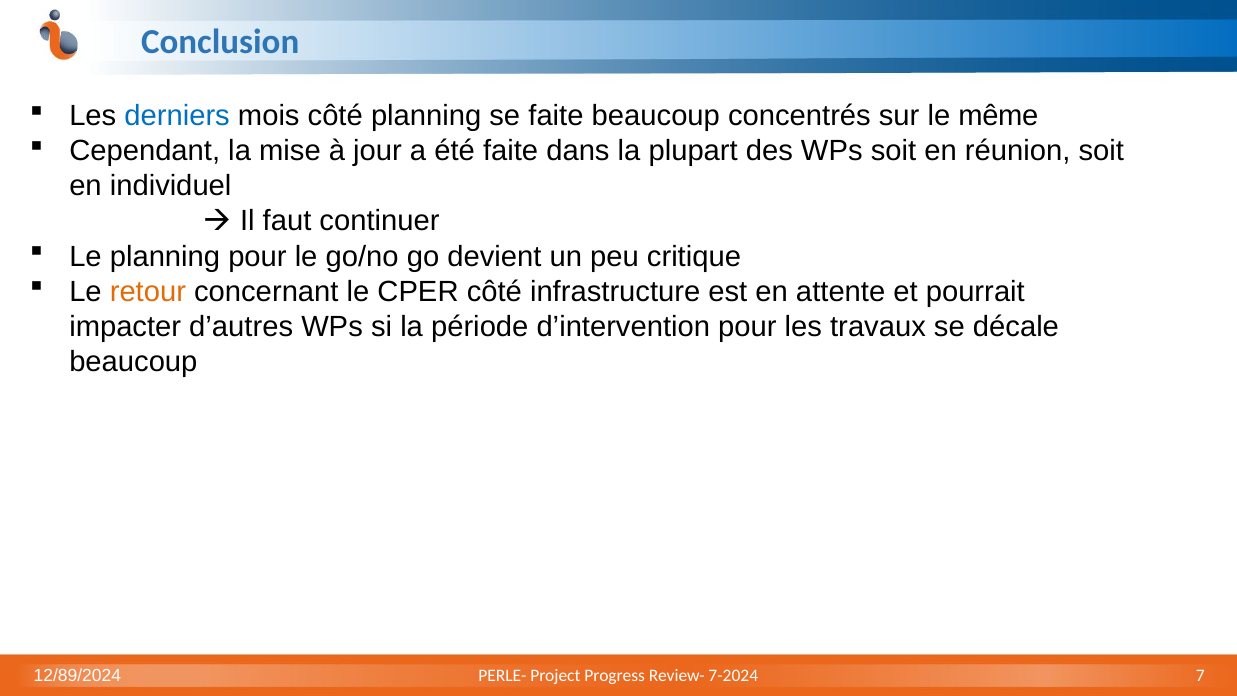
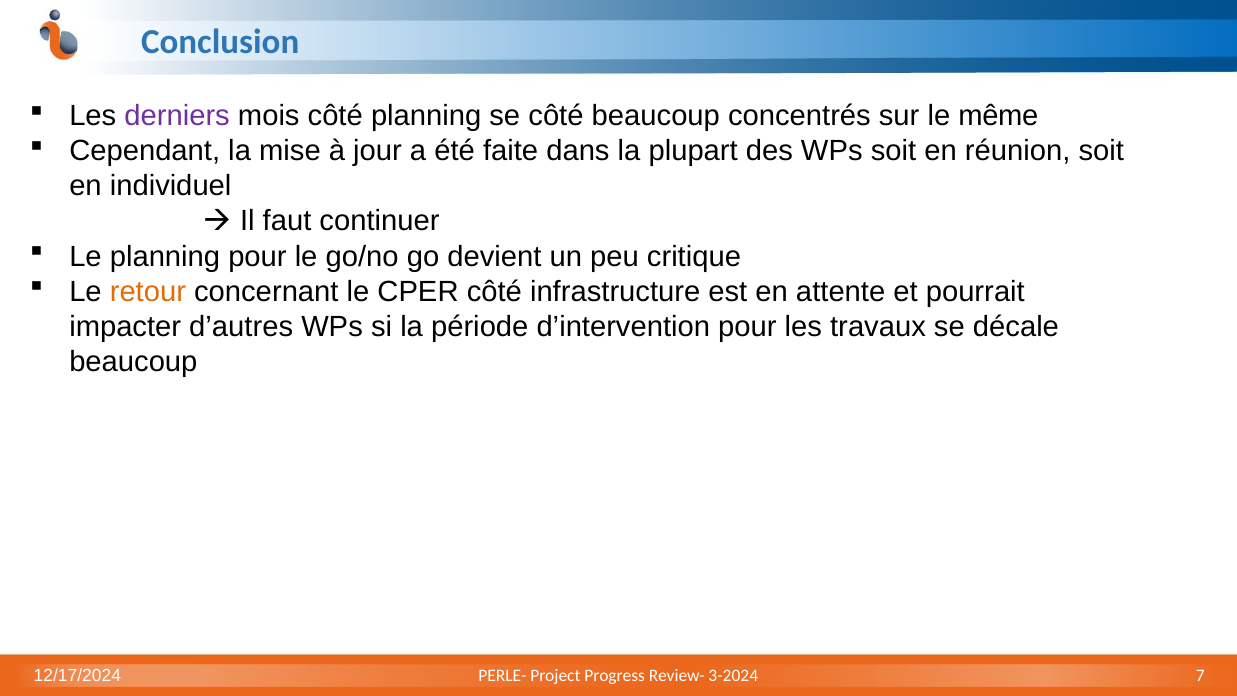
derniers colour: blue -> purple
se faite: faite -> côté
12/89/2024: 12/89/2024 -> 12/17/2024
7-2024: 7-2024 -> 3-2024
